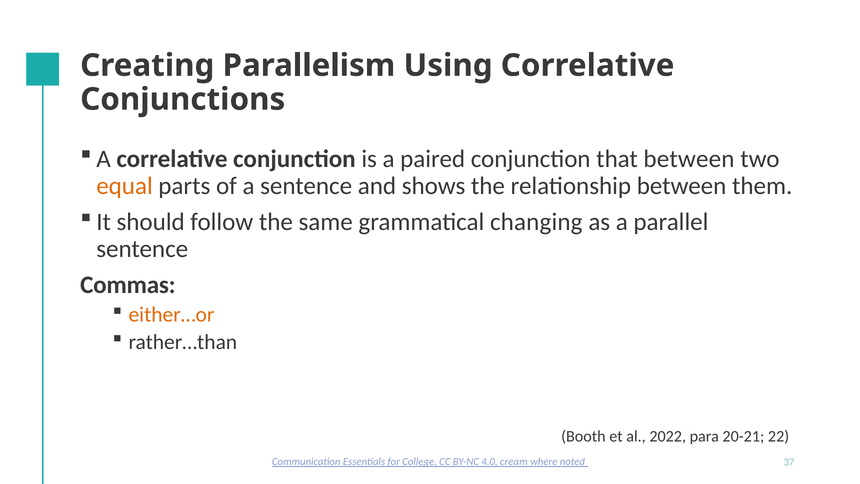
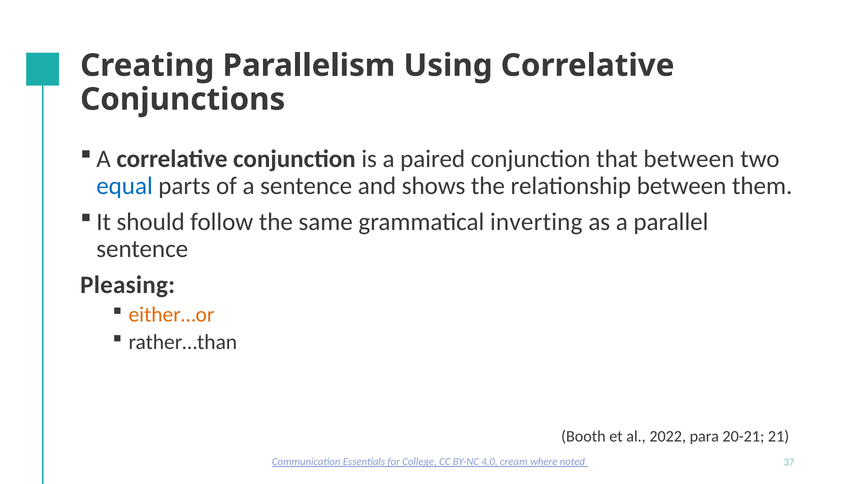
equal colour: orange -> blue
changing: changing -> inverting
Commas: Commas -> Pleasing
22: 22 -> 21
